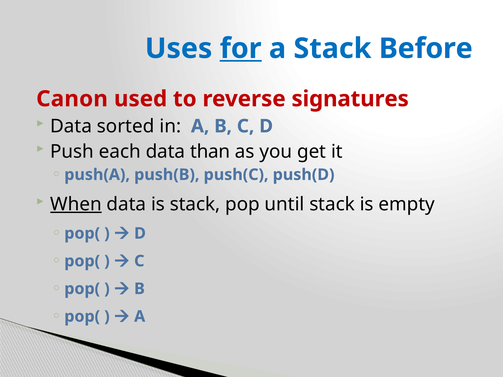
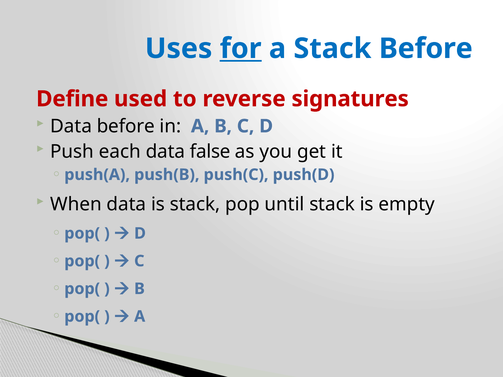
Canon: Canon -> Define
Data sorted: sorted -> before
than: than -> false
When underline: present -> none
